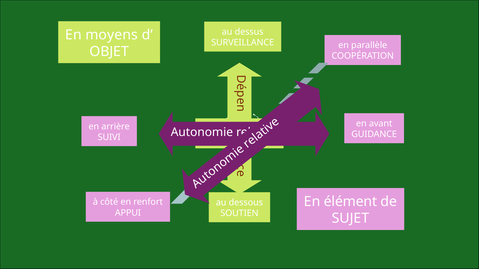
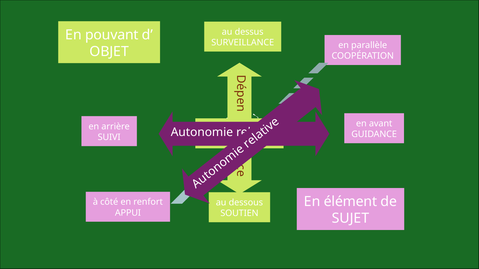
moyens: moyens -> pouvant
